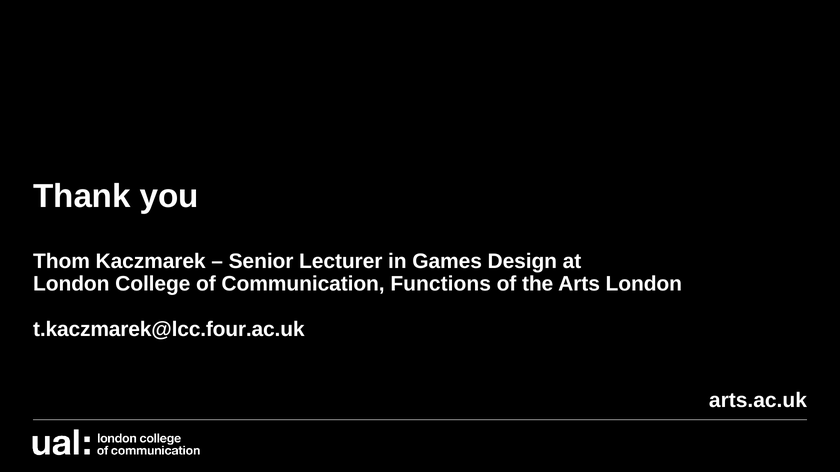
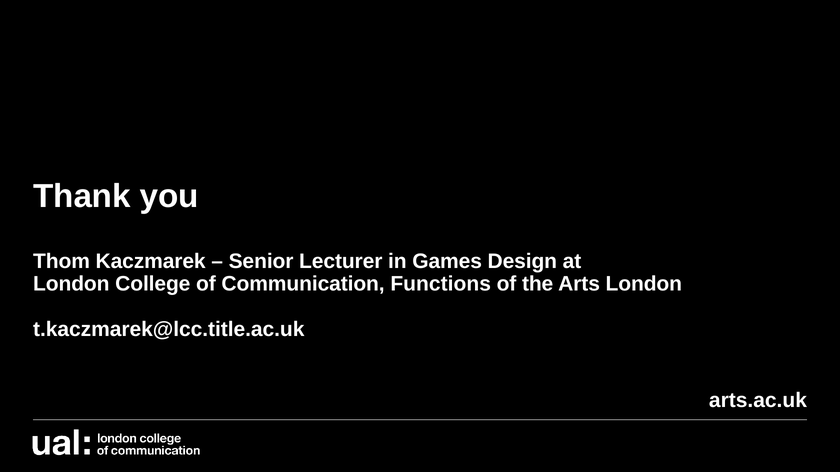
t.kaczmarek@lcc.four.ac.uk: t.kaczmarek@lcc.four.ac.uk -> t.kaczmarek@lcc.title.ac.uk
